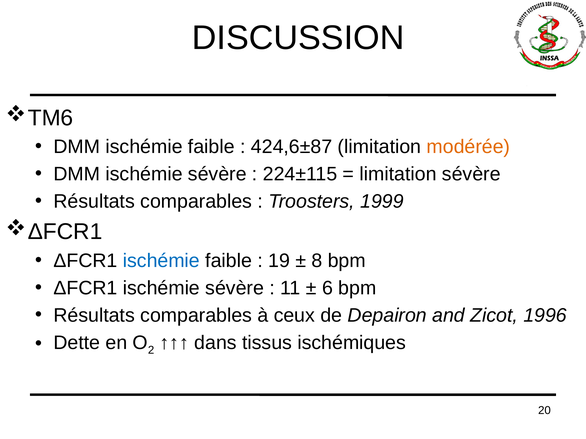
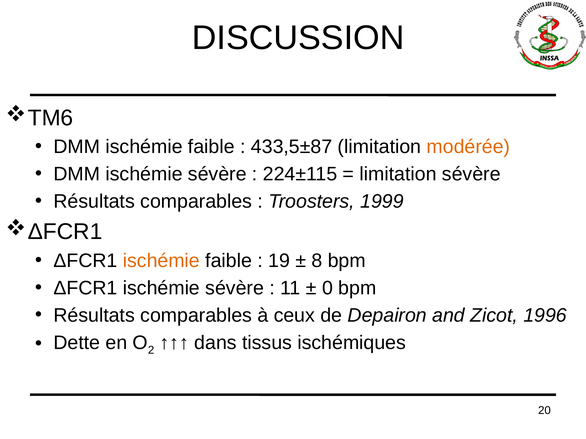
424,6±87: 424,6±87 -> 433,5±87
ischémie at (161, 261) colour: blue -> orange
6: 6 -> 0
